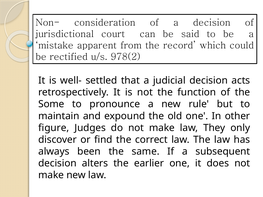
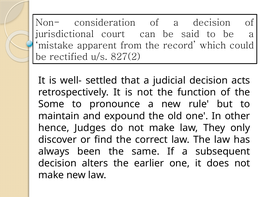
978(2: 978(2 -> 827(2
figure: figure -> hence
